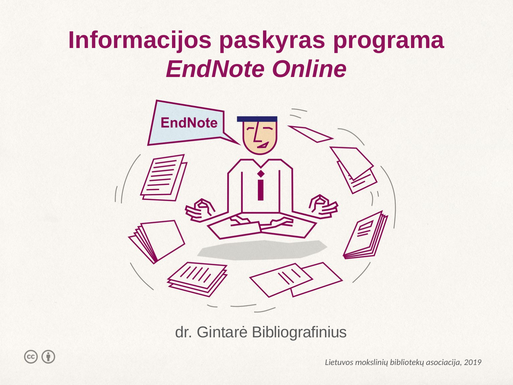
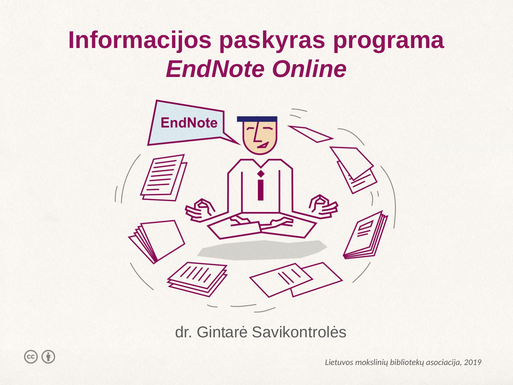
Bibliografinius: Bibliografinius -> Savikontrolės
